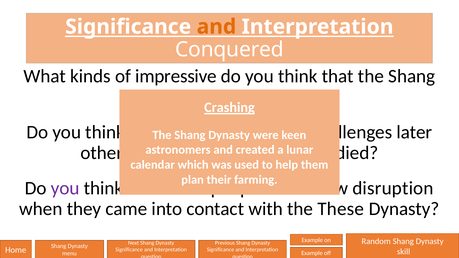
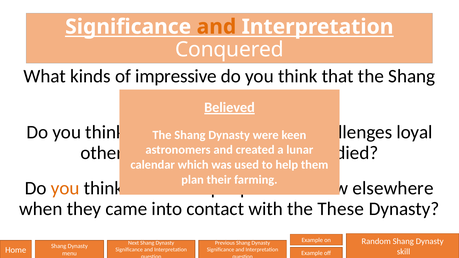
Crashing: Crashing -> Believed
later: later -> loyal
you at (65, 188) colour: purple -> orange
disruption: disruption -> elsewhere
